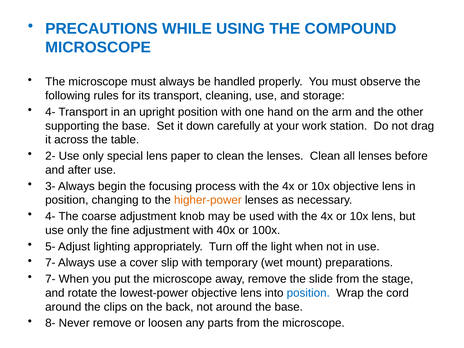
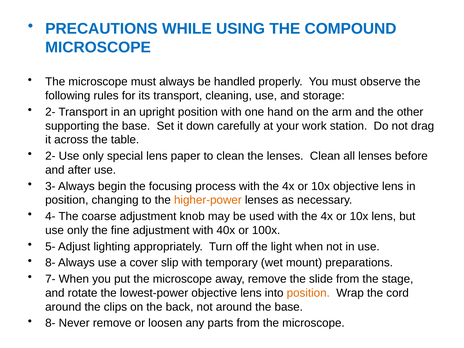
4- at (50, 112): 4- -> 2-
7- at (50, 263): 7- -> 8-
position at (308, 293) colour: blue -> orange
